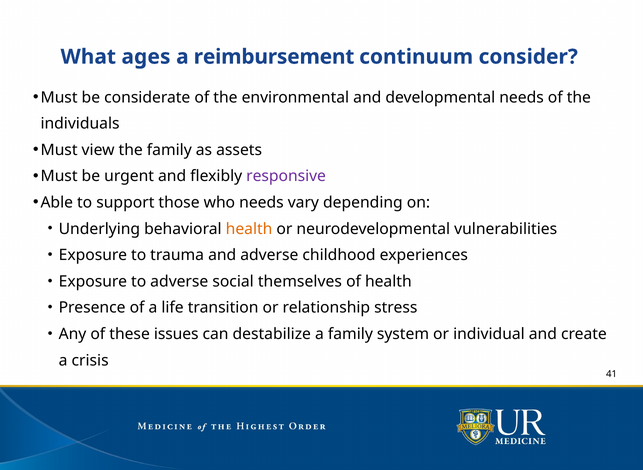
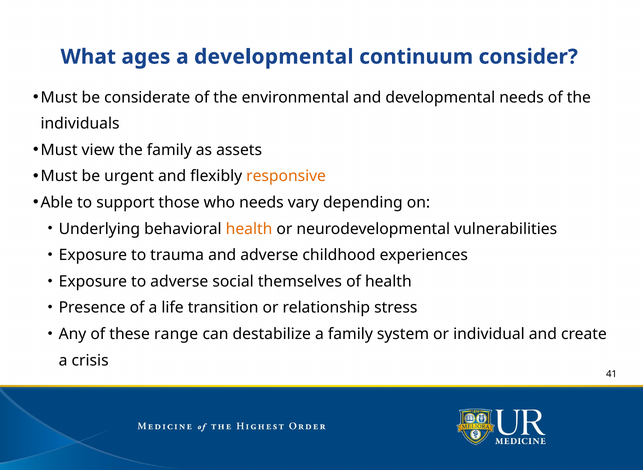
a reimbursement: reimbursement -> developmental
responsive colour: purple -> orange
issues: issues -> range
